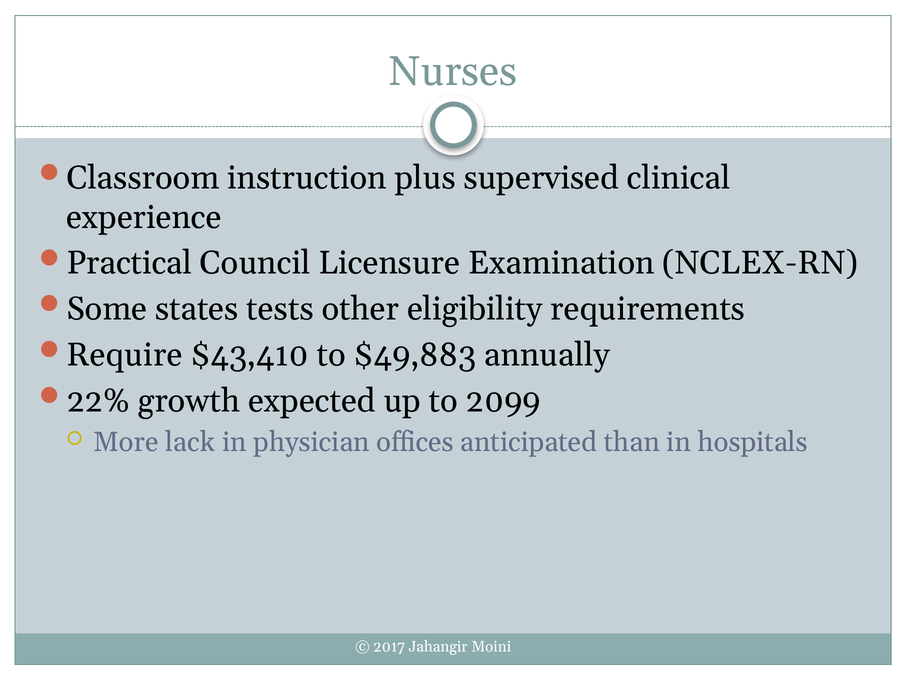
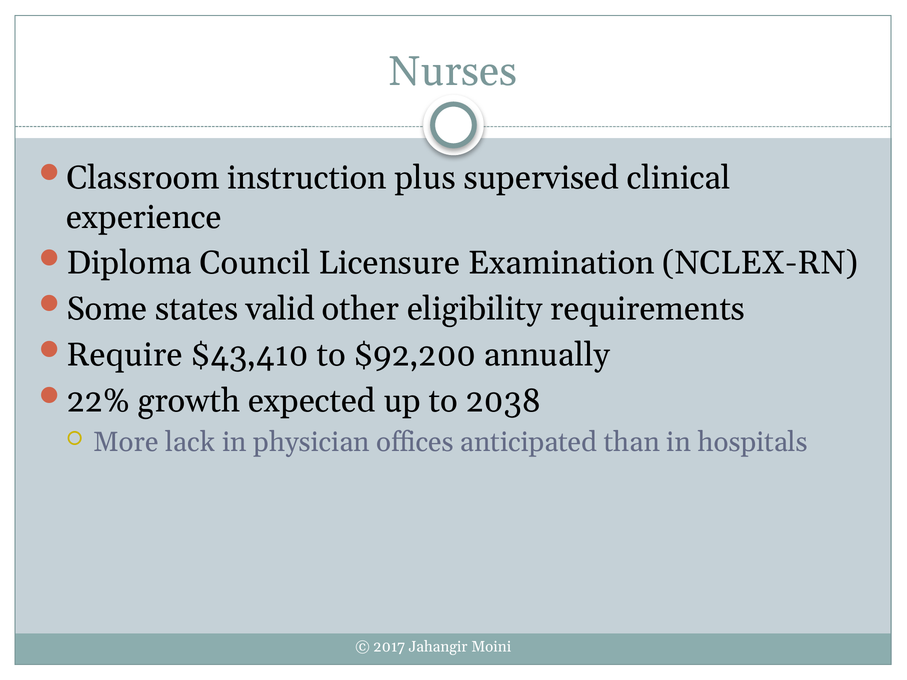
Practical: Practical -> Diploma
tests: tests -> valid
$49,883: $49,883 -> $92,200
2099: 2099 -> 2038
